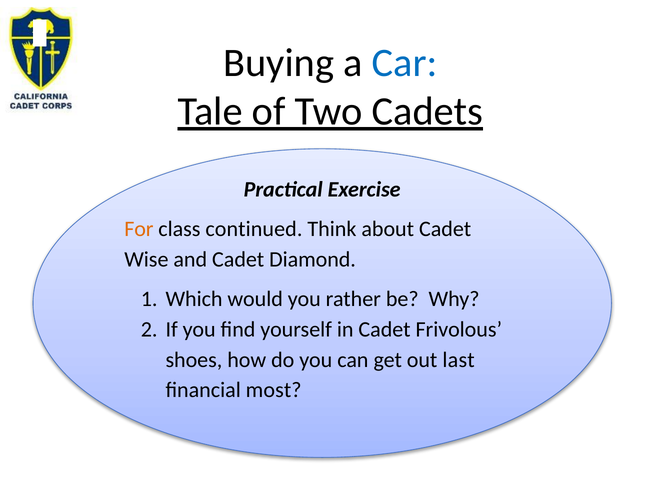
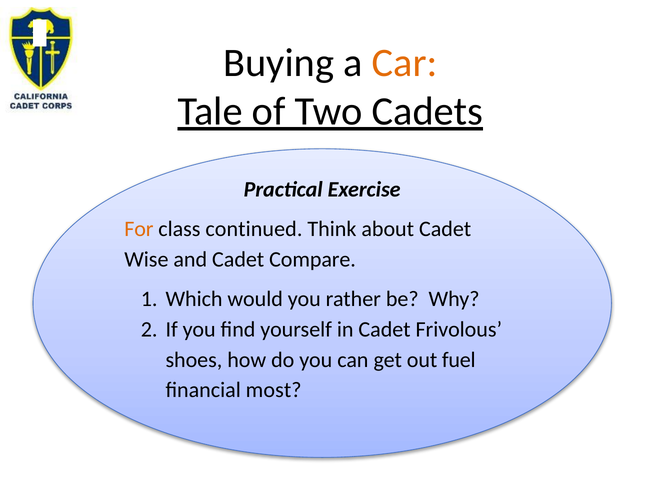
Car colour: blue -> orange
Diamond: Diamond -> Compare
last: last -> fuel
